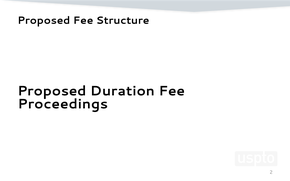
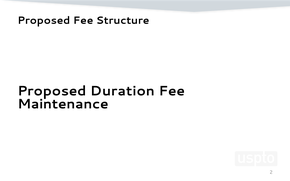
Proceedings: Proceedings -> Maintenance
